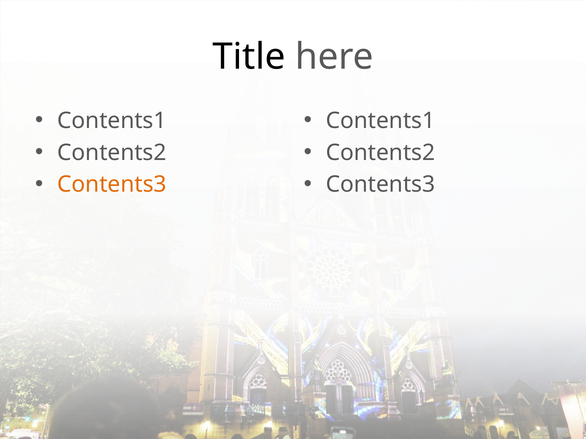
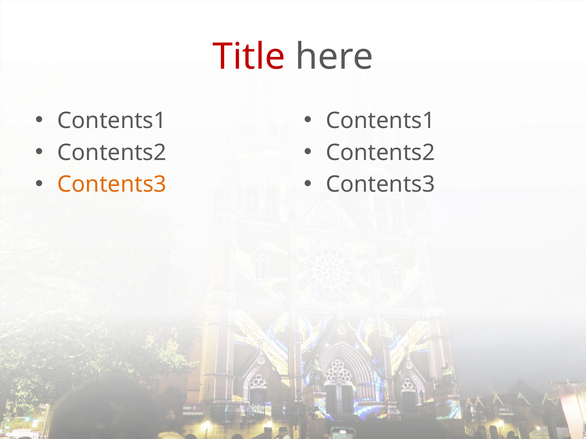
Title colour: black -> red
